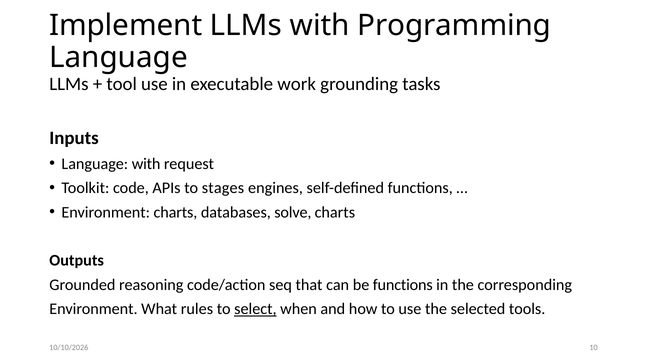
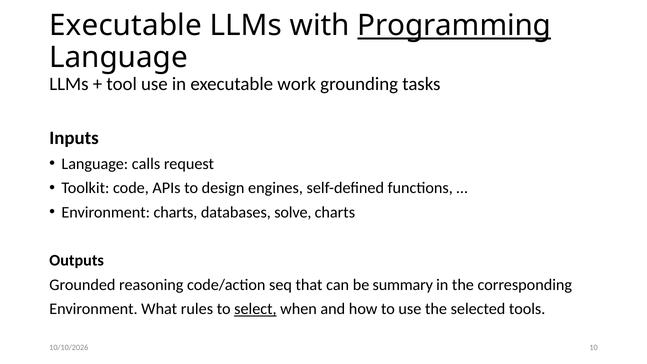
Implement at (126, 26): Implement -> Executable
Programming underline: none -> present
Language with: with -> calls
stages: stages -> design
be functions: functions -> summary
